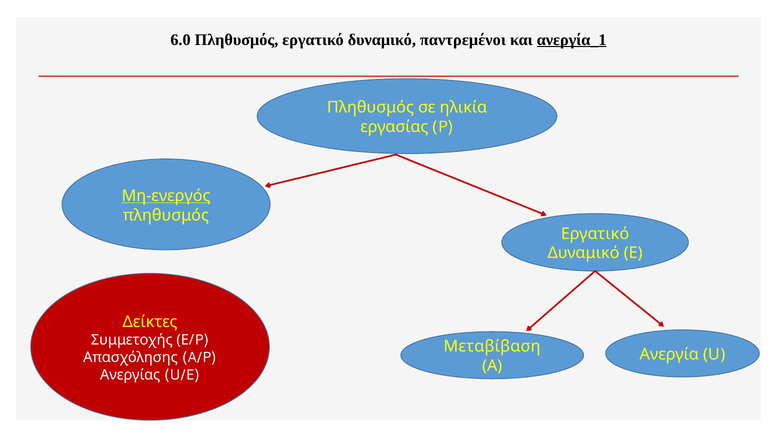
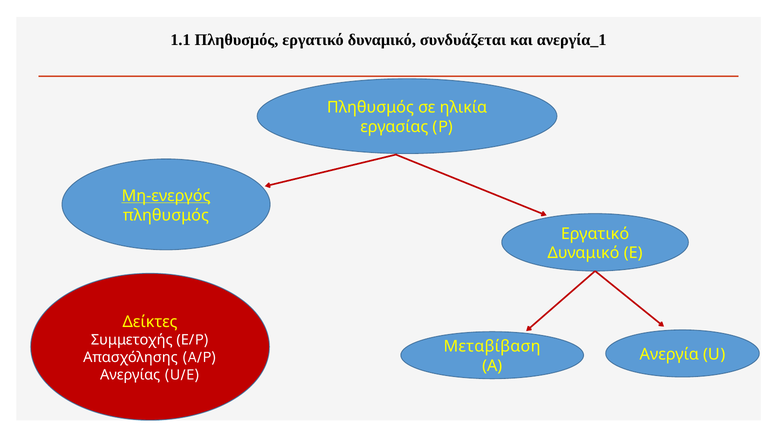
6.0: 6.0 -> 1.1
παντρεμένοι: παντρεμένοι -> συνδυάζεται
ανεργία_1 underline: present -> none
